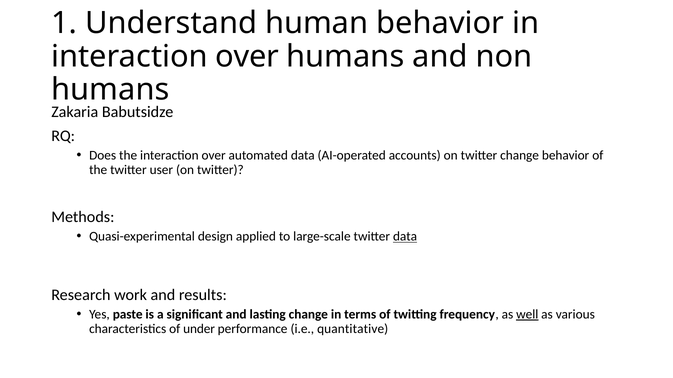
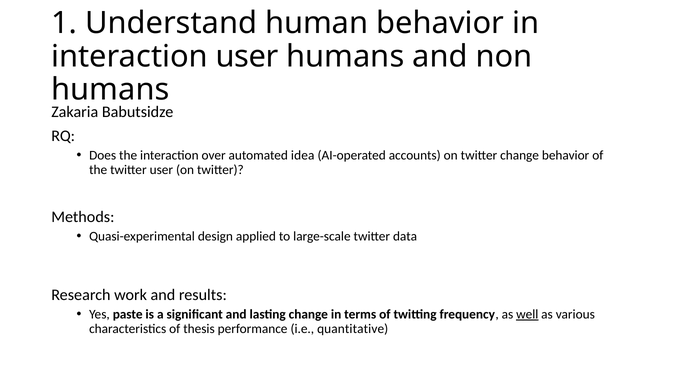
over at (247, 57): over -> user
automated data: data -> idea
data at (405, 237) underline: present -> none
under: under -> thesis
